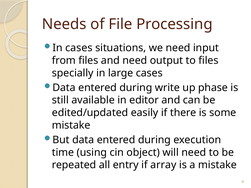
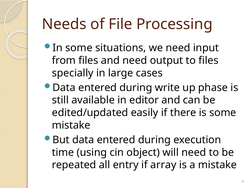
In cases: cases -> some
